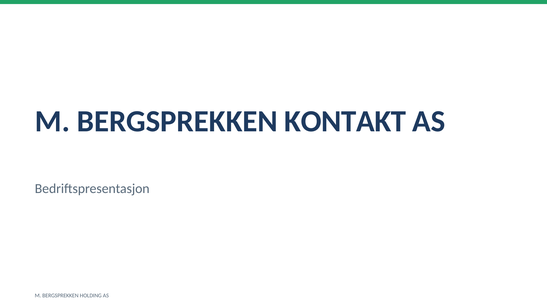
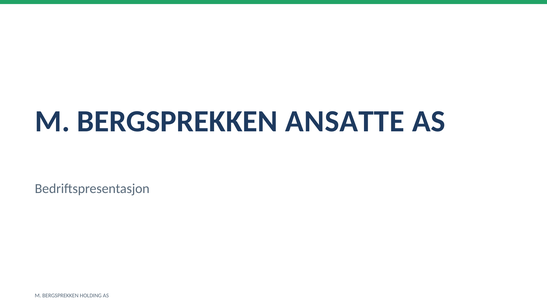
KONTAKT: KONTAKT -> ANSATTE
